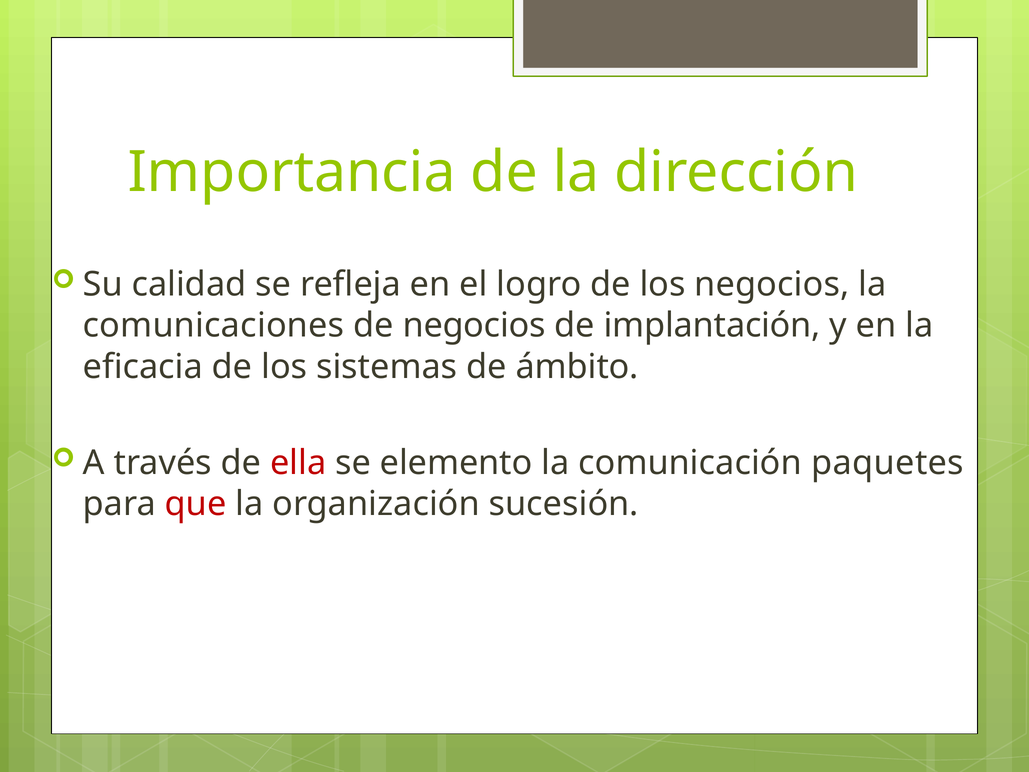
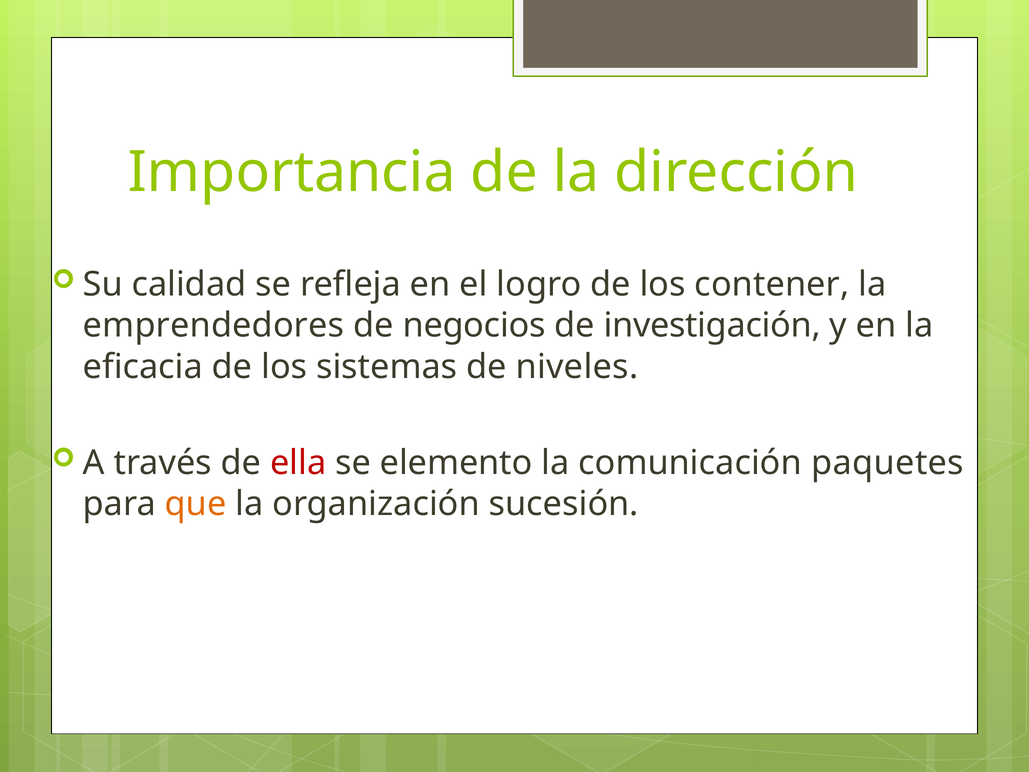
los negocios: negocios -> contener
comunicaciones: comunicaciones -> emprendedores
implantación: implantación -> investigación
ámbito: ámbito -> niveles
que colour: red -> orange
